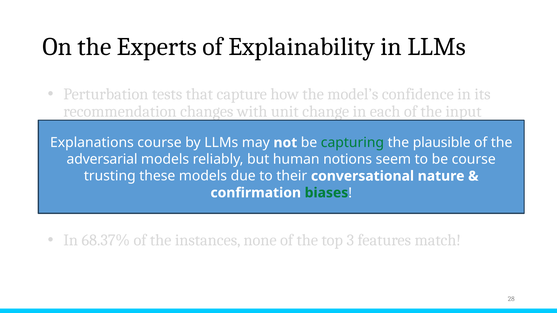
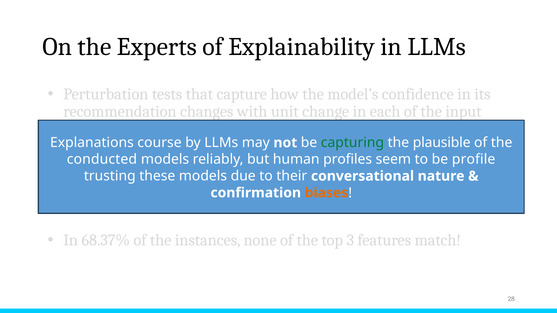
adversarial: adversarial -> conducted
notions: notions -> profiles
be course: course -> profile
biases colour: green -> orange
